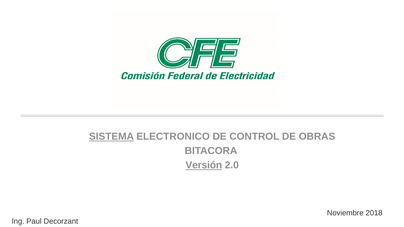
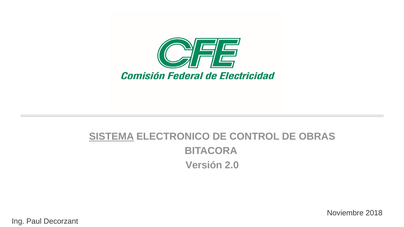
Versión underline: present -> none
